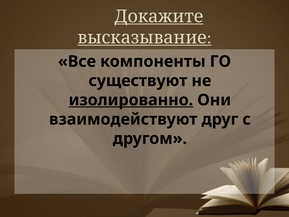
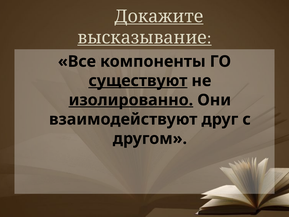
существуют underline: none -> present
